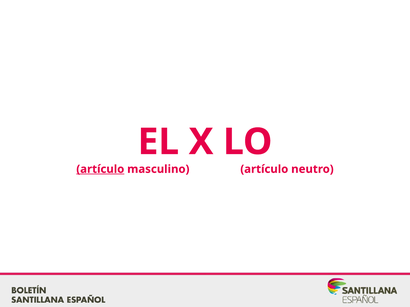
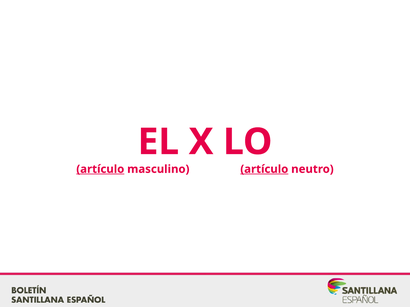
artículo at (264, 169) underline: none -> present
